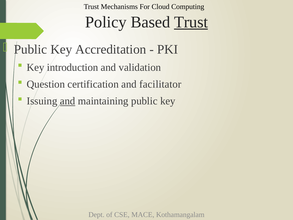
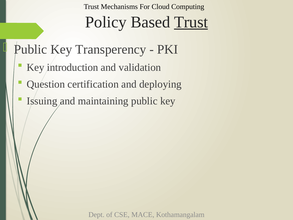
Accreditation: Accreditation -> Transperency
facilitator: facilitator -> deploying
and at (68, 101) underline: present -> none
